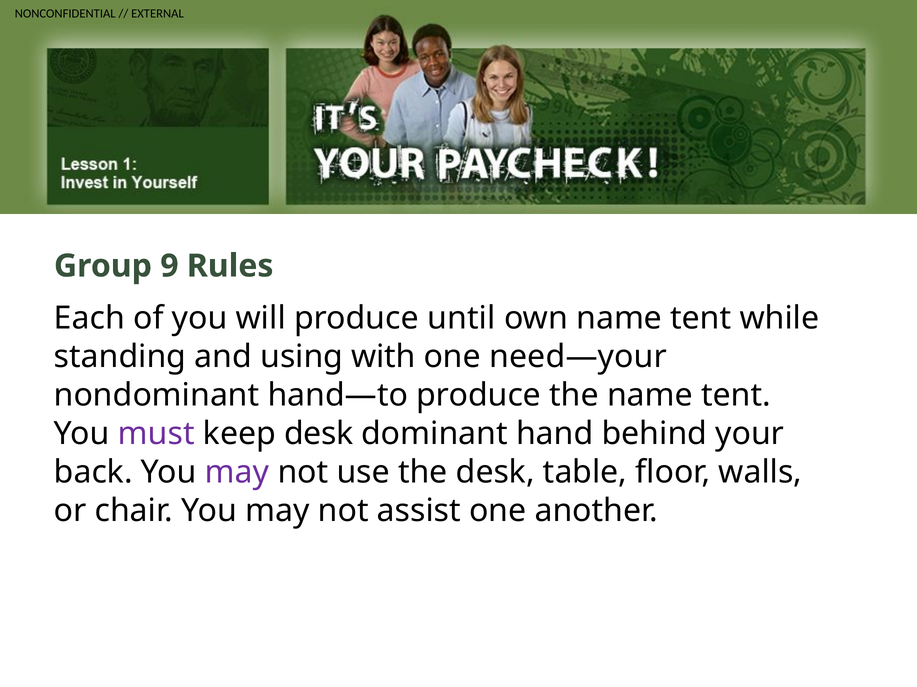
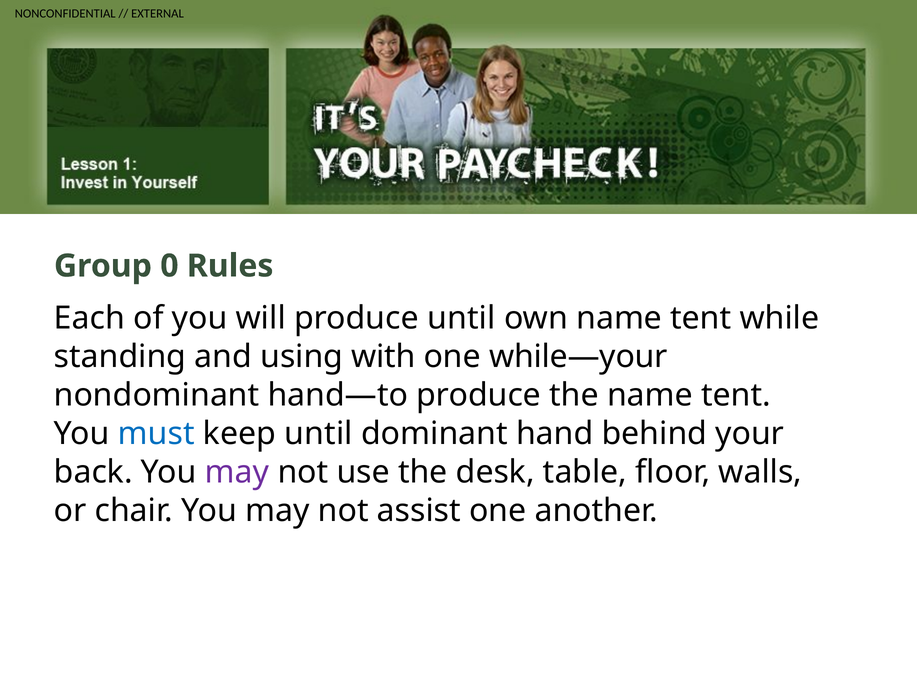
9: 9 -> 0
need—your: need—your -> while—your
must colour: purple -> blue
keep desk: desk -> until
